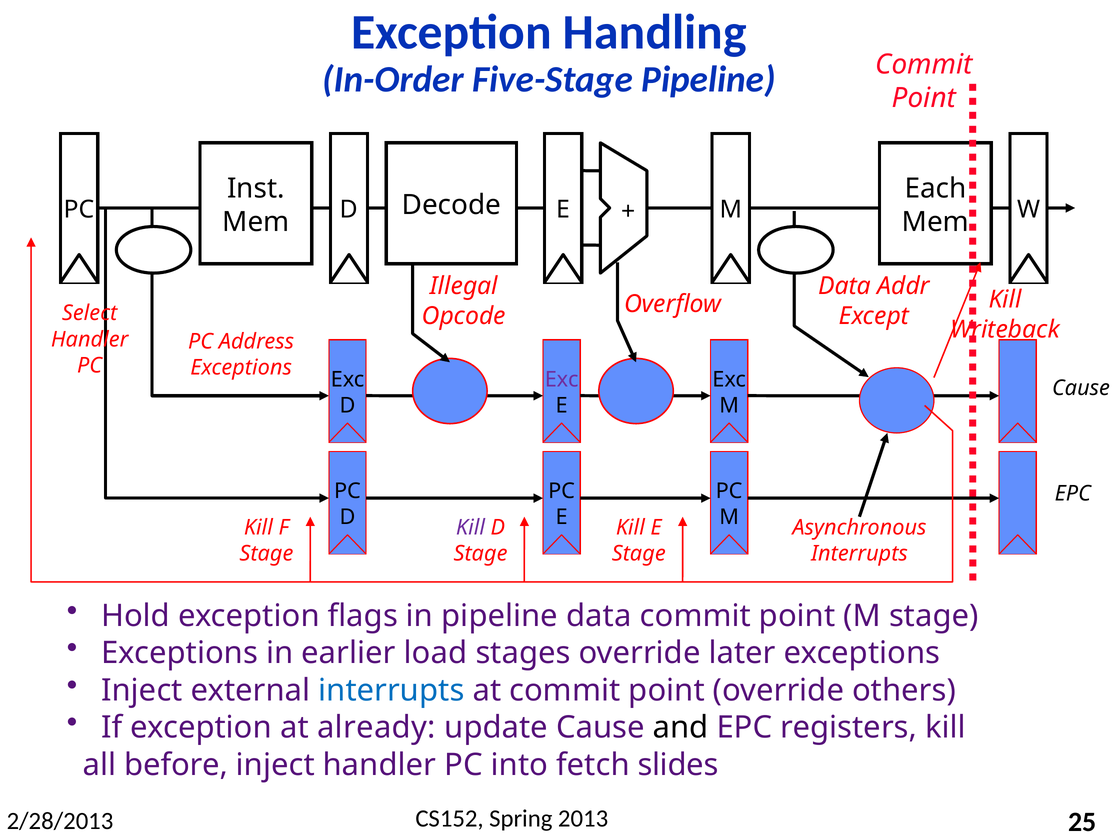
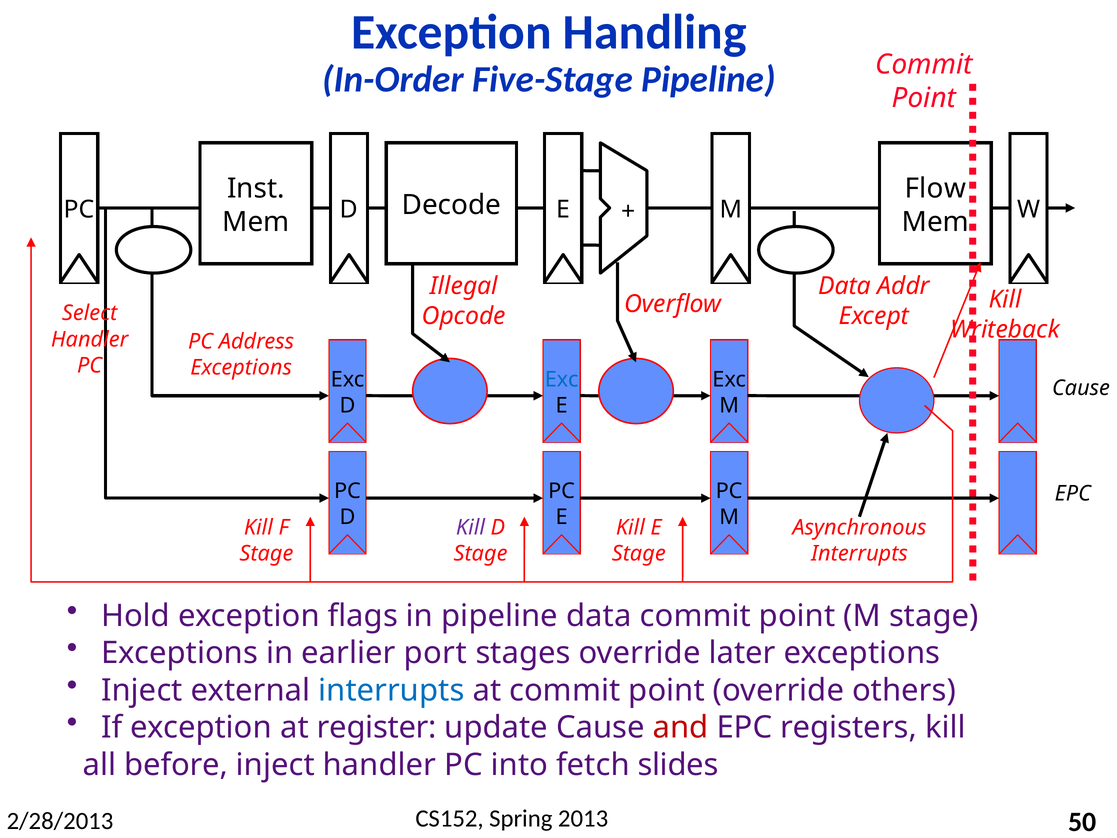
Each: Each -> Flow
Exc at (562, 379) colour: purple -> blue
load: load -> port
already: already -> register
and colour: black -> red
25: 25 -> 50
